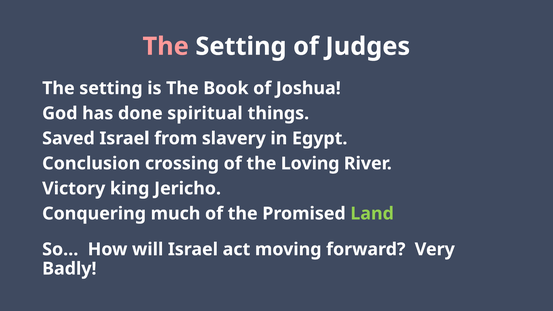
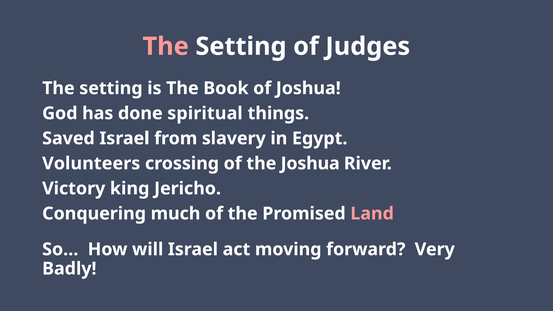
Conclusion: Conclusion -> Volunteers
the Loving: Loving -> Joshua
Land colour: light green -> pink
